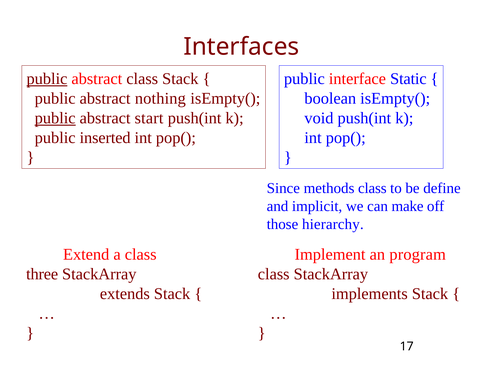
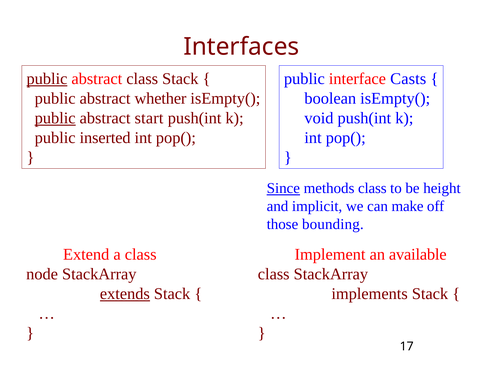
Static: Static -> Casts
nothing: nothing -> whether
Since underline: none -> present
define: define -> height
hierarchy: hierarchy -> bounding
program: program -> available
three: three -> node
extends underline: none -> present
